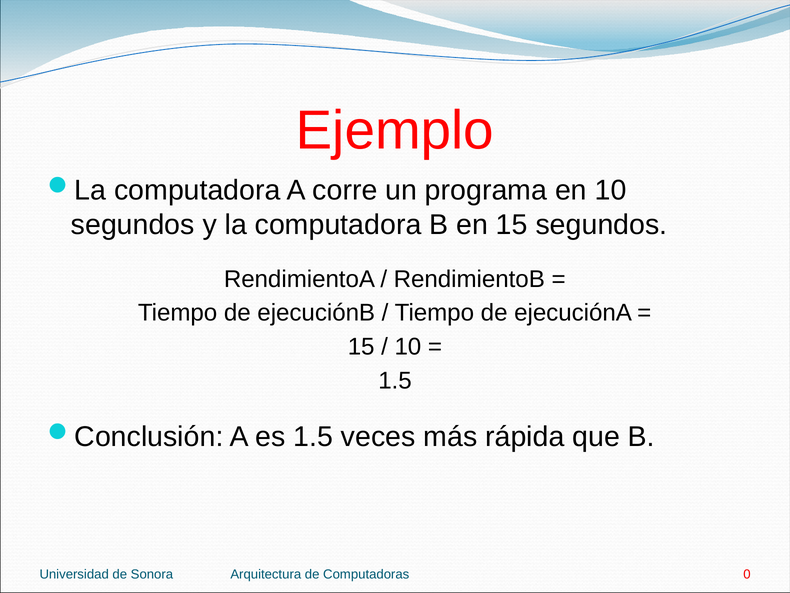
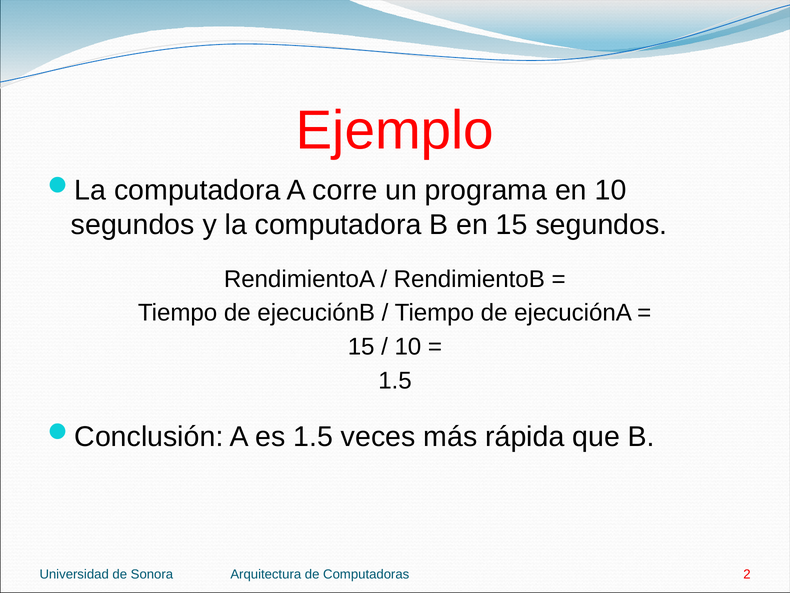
0: 0 -> 2
